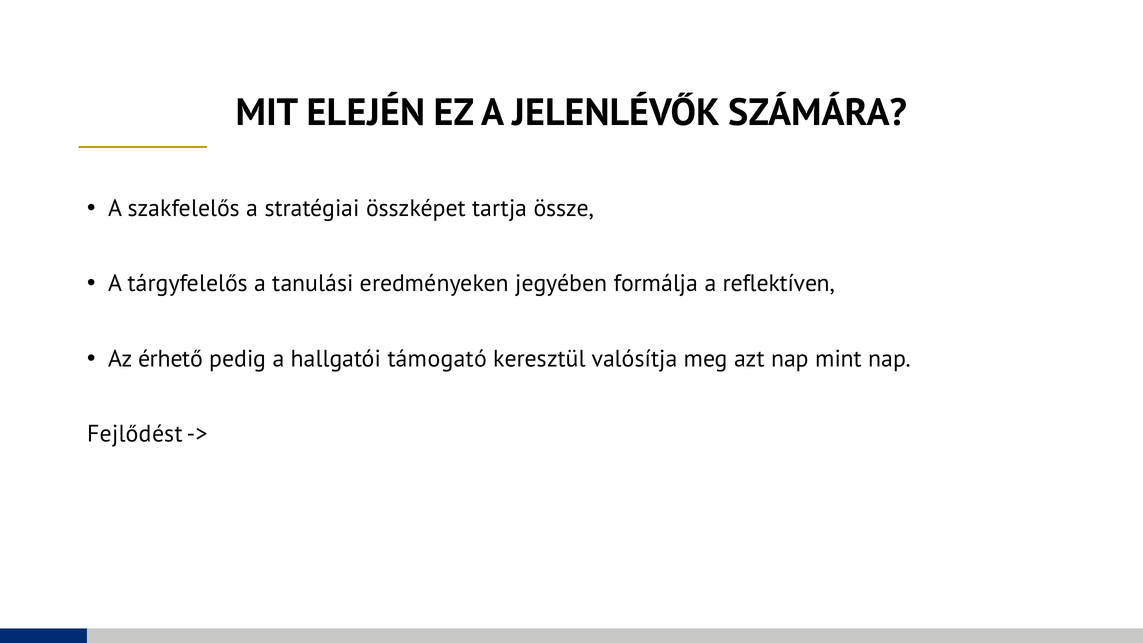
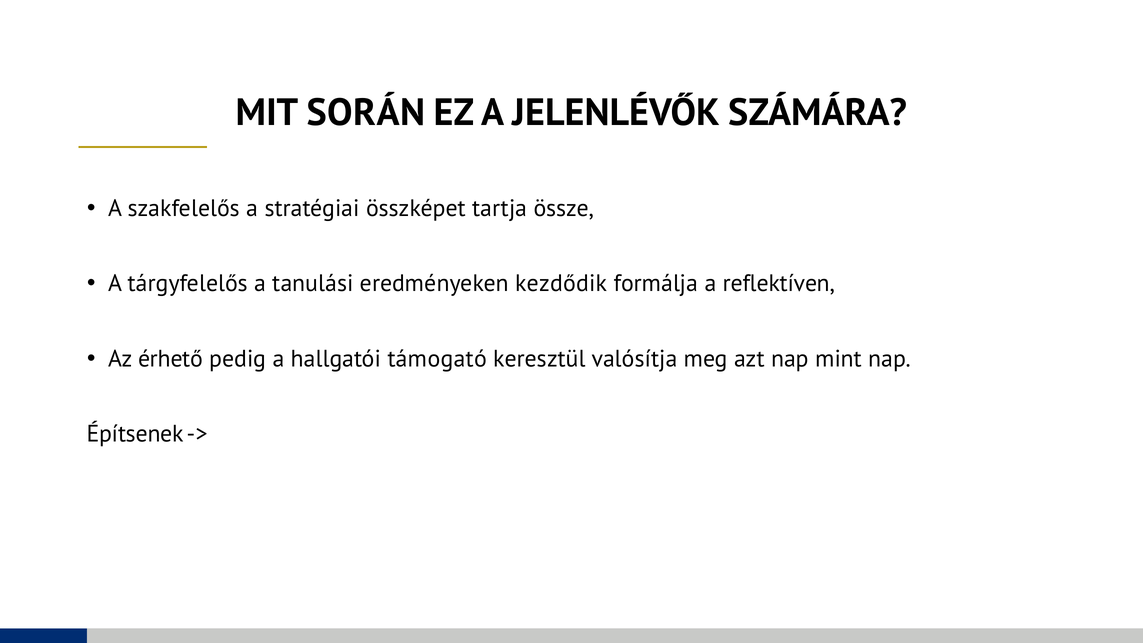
ELEJÉN: ELEJÉN -> SORÁN
jegyében: jegyében -> kezdődik
Fejlődést: Fejlődést -> Építsenek
